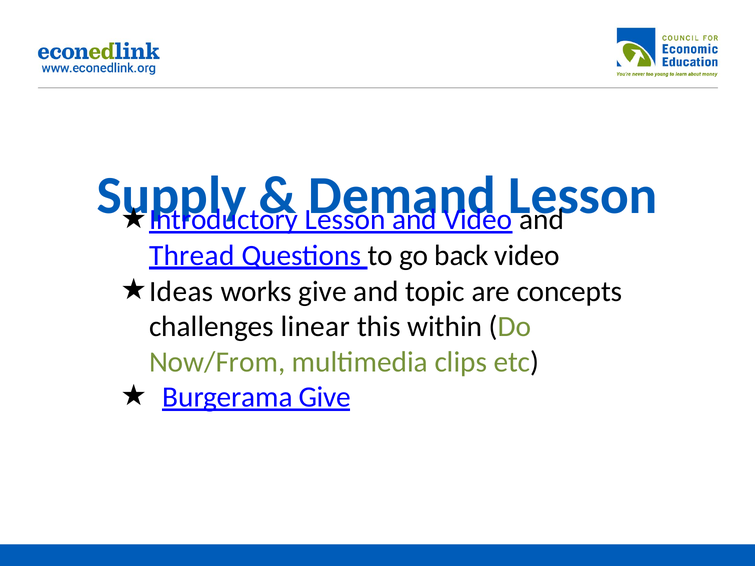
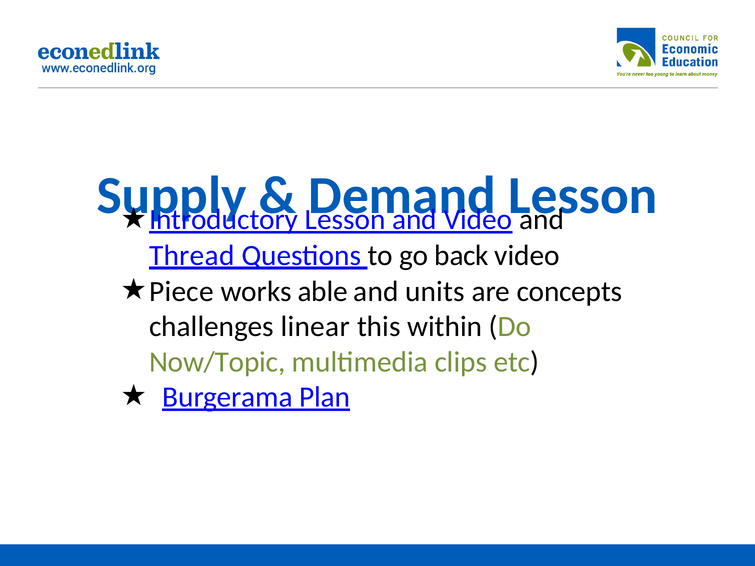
Ideas: Ideas -> Piece
works give: give -> able
topic: topic -> units
Now/From: Now/From -> Now/Topic
Burgerama Give: Give -> Plan
